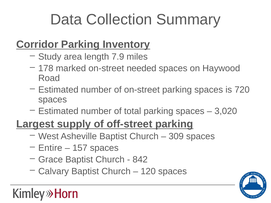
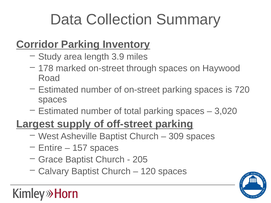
7.9: 7.9 -> 3.9
needed: needed -> through
842: 842 -> 205
